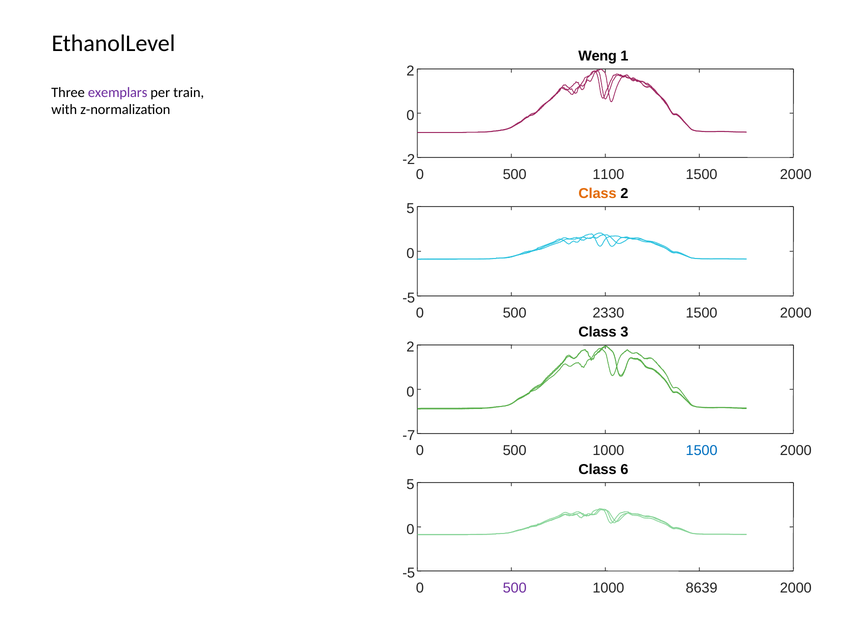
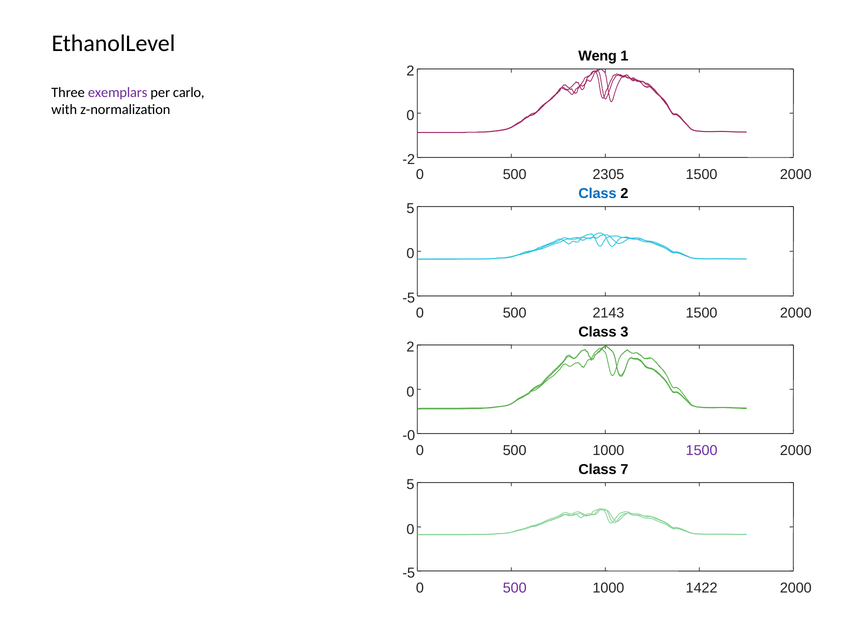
train: train -> carlo
1100: 1100 -> 2305
Class at (597, 194) colour: orange -> blue
2330: 2330 -> 2143
-7: -7 -> -0
1500 at (702, 451) colour: blue -> purple
6: 6 -> 7
8639: 8639 -> 1422
